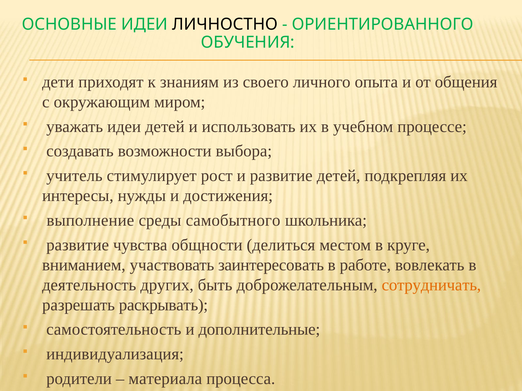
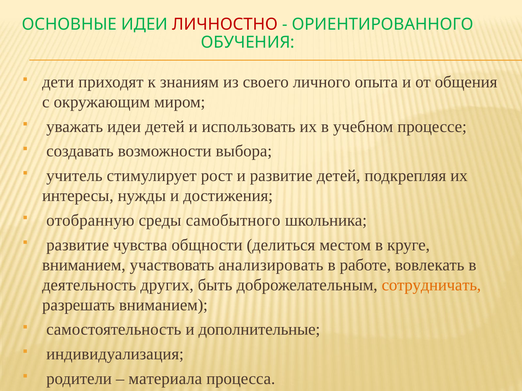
ЛИЧНОСТНО colour: black -> red
выполнение: выполнение -> отобранную
заинтересовать: заинтересовать -> анализировать
разрешать раскрывать: раскрывать -> вниманием
